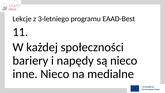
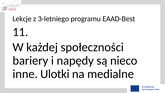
inne Nieco: Nieco -> Ulotki
